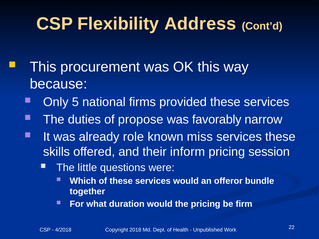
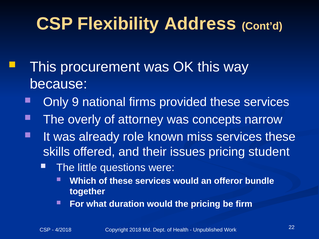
5: 5 -> 9
duties: duties -> overly
propose: propose -> attorney
favorably: favorably -> concepts
inform: inform -> issues
session: session -> student
